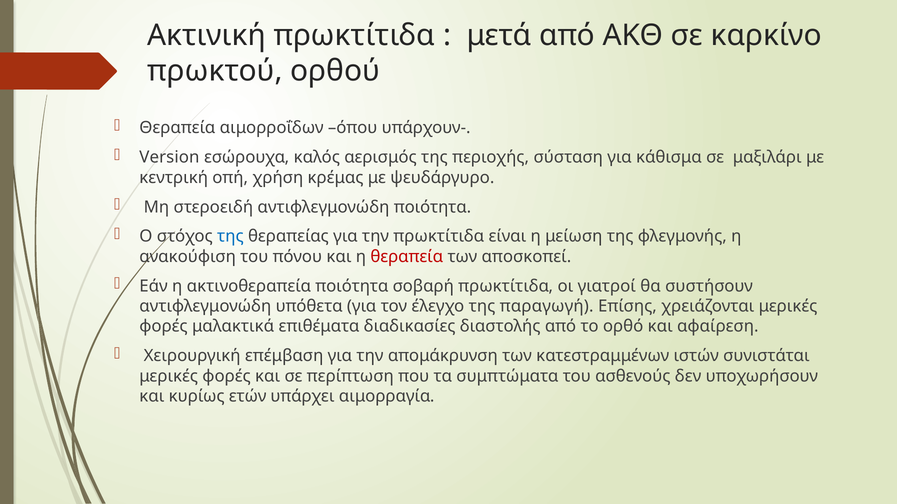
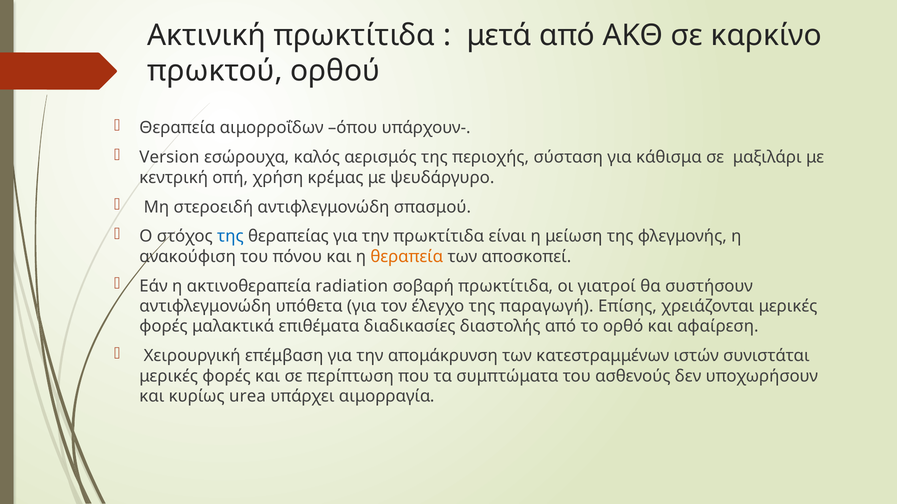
αντιφλεγμονώδη ποιότητα: ποιότητα -> σπασμού
θεραπεία at (407, 257) colour: red -> orange
ακτινοθεραπεία ποιότητα: ποιότητα -> radiation
ετών: ετών -> urea
